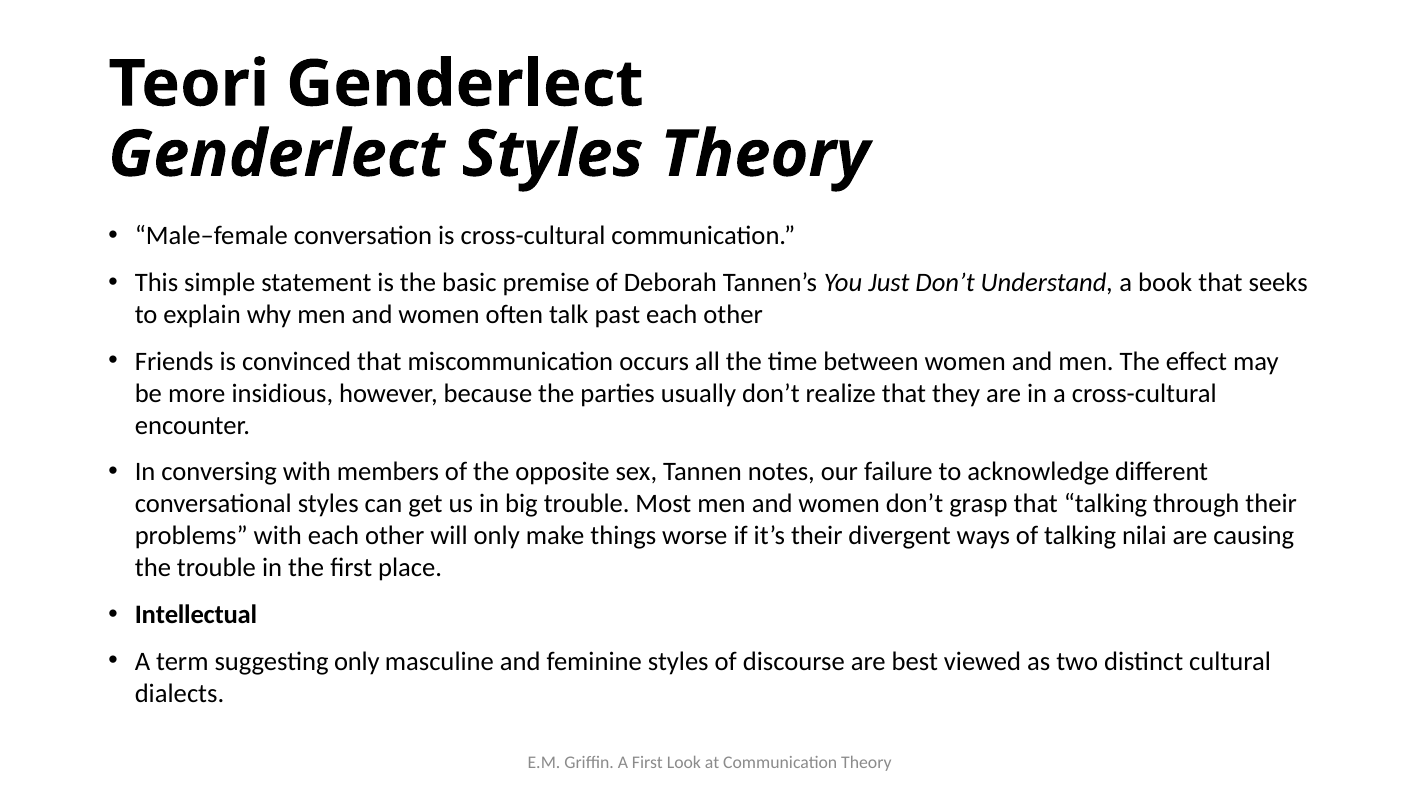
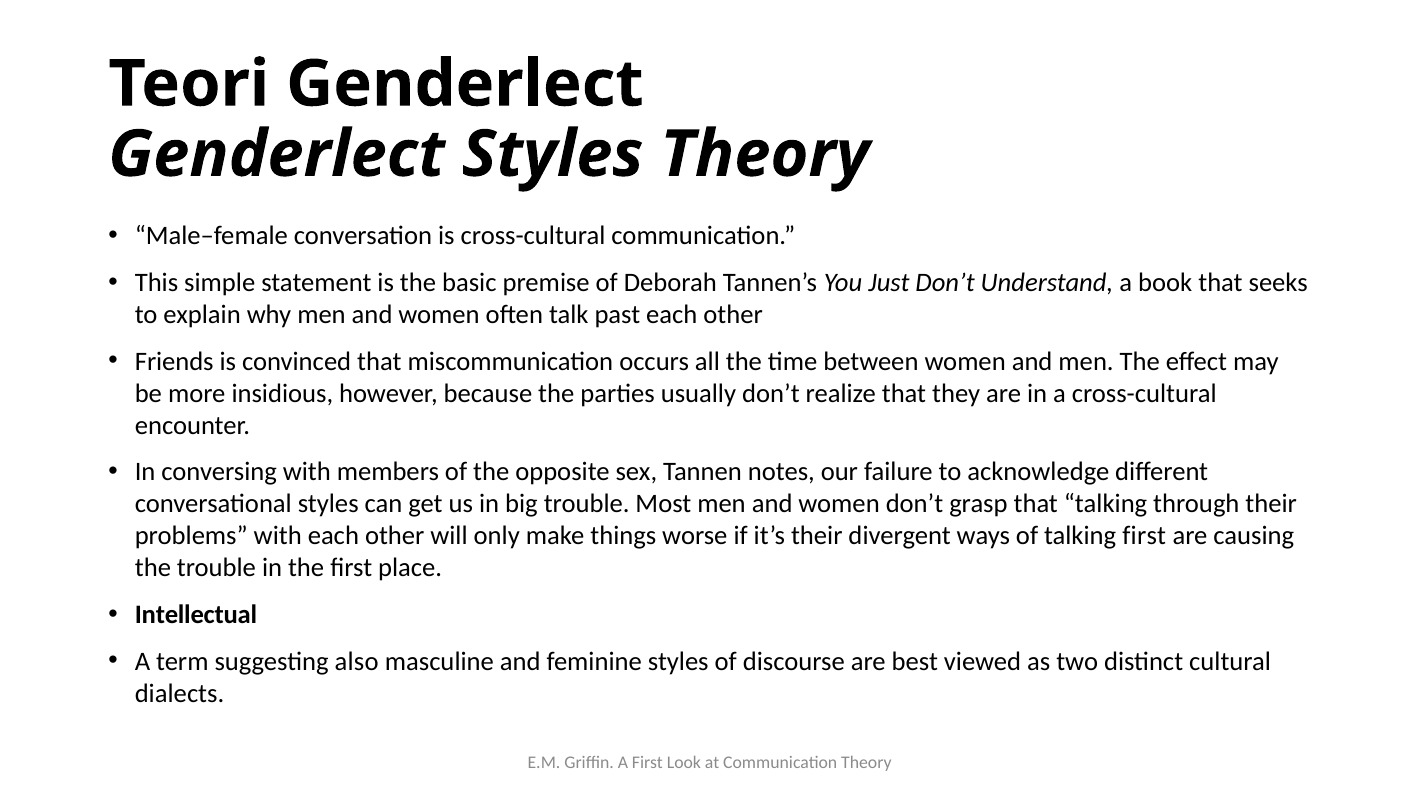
talking nilai: nilai -> first
suggesting only: only -> also
